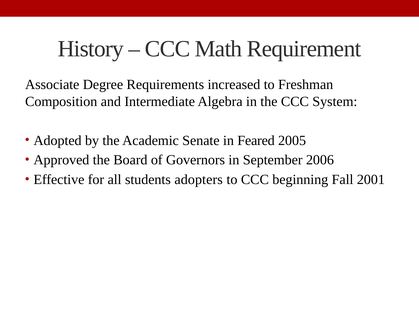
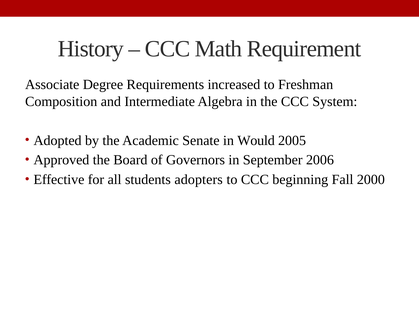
Feared: Feared -> Would
2001: 2001 -> 2000
